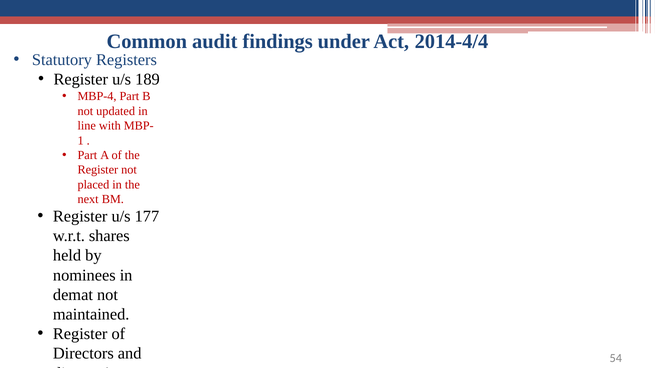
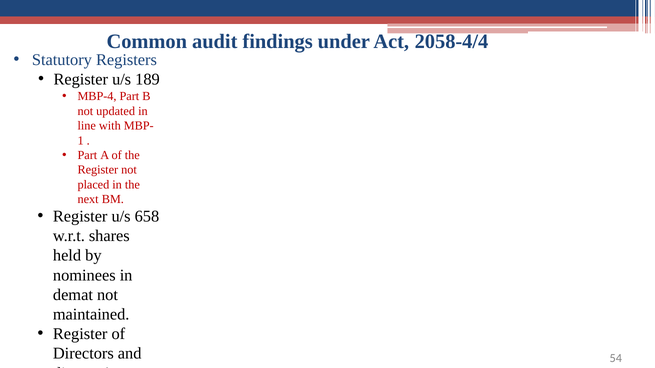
2014-4/4: 2014-4/4 -> 2058-4/4
177: 177 -> 658
